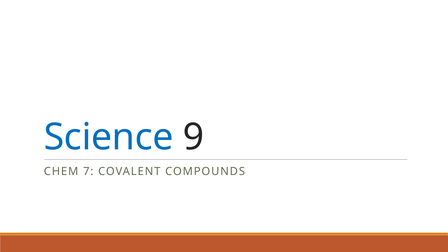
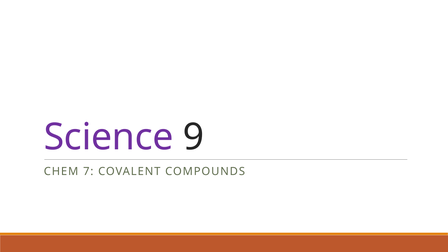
Science colour: blue -> purple
